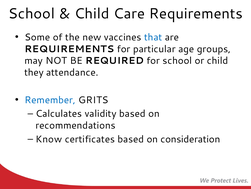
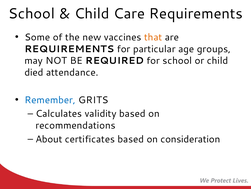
that colour: blue -> orange
they: they -> died
Know: Know -> About
